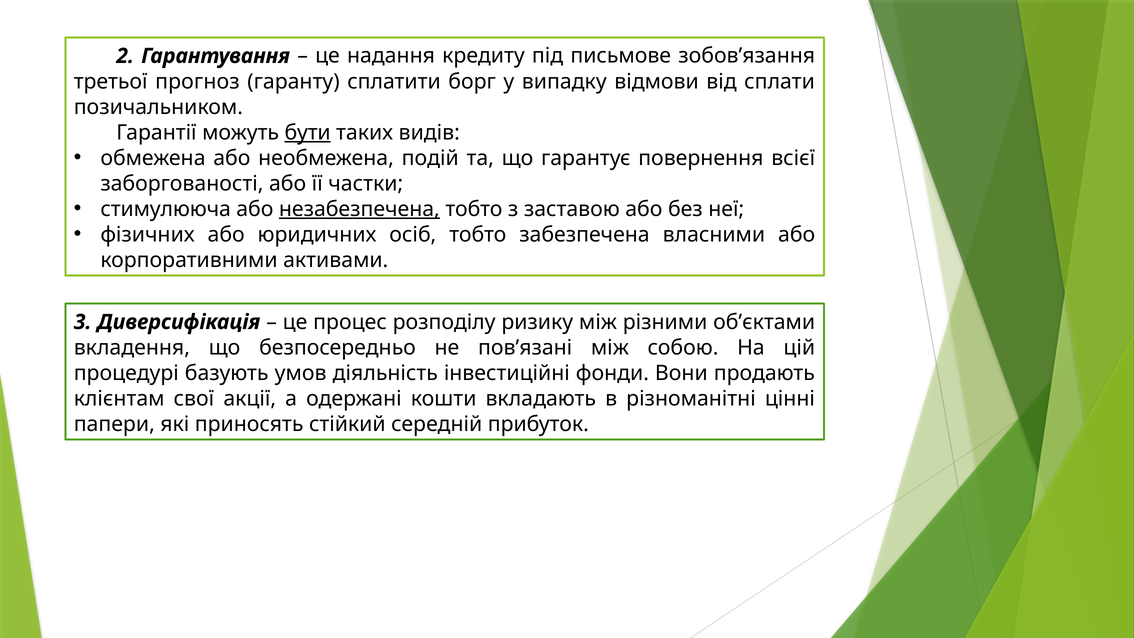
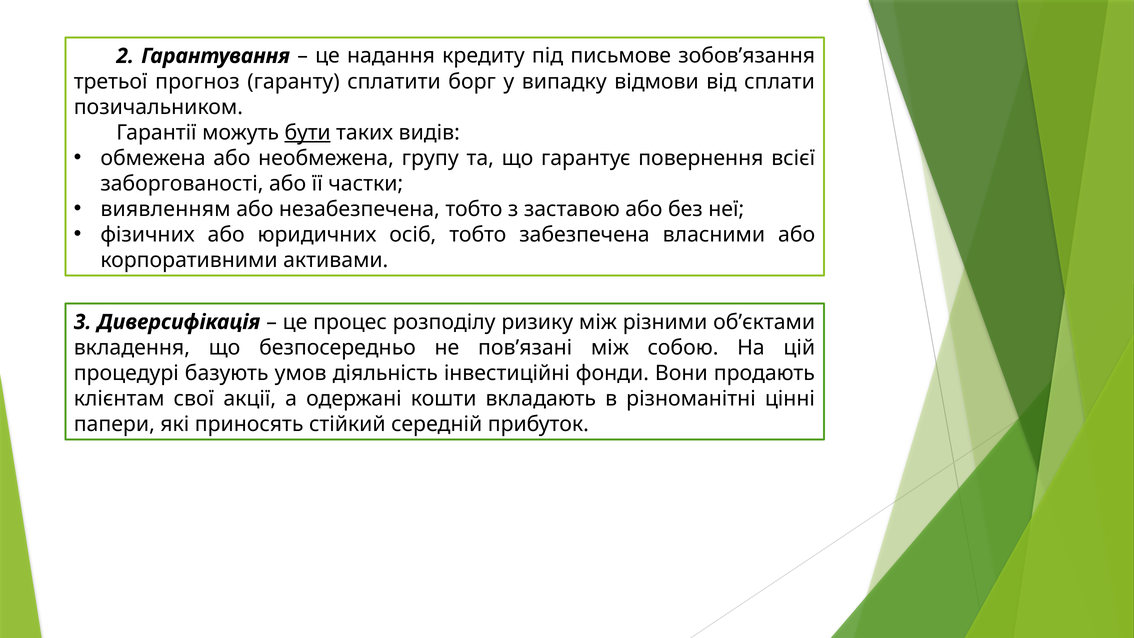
подій: подій -> групу
стимулююча: стимулююча -> виявленням
незабезпечена underline: present -> none
